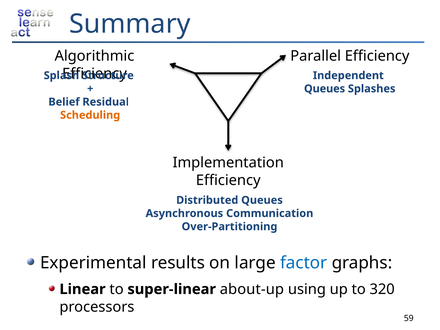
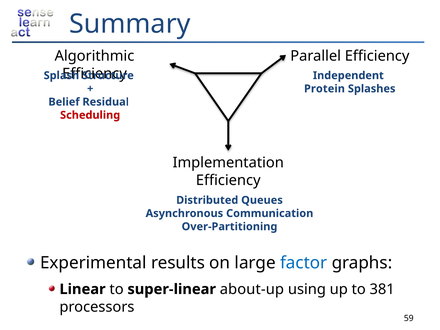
Queues at (325, 89): Queues -> Protein
Scheduling colour: orange -> red
320: 320 -> 381
